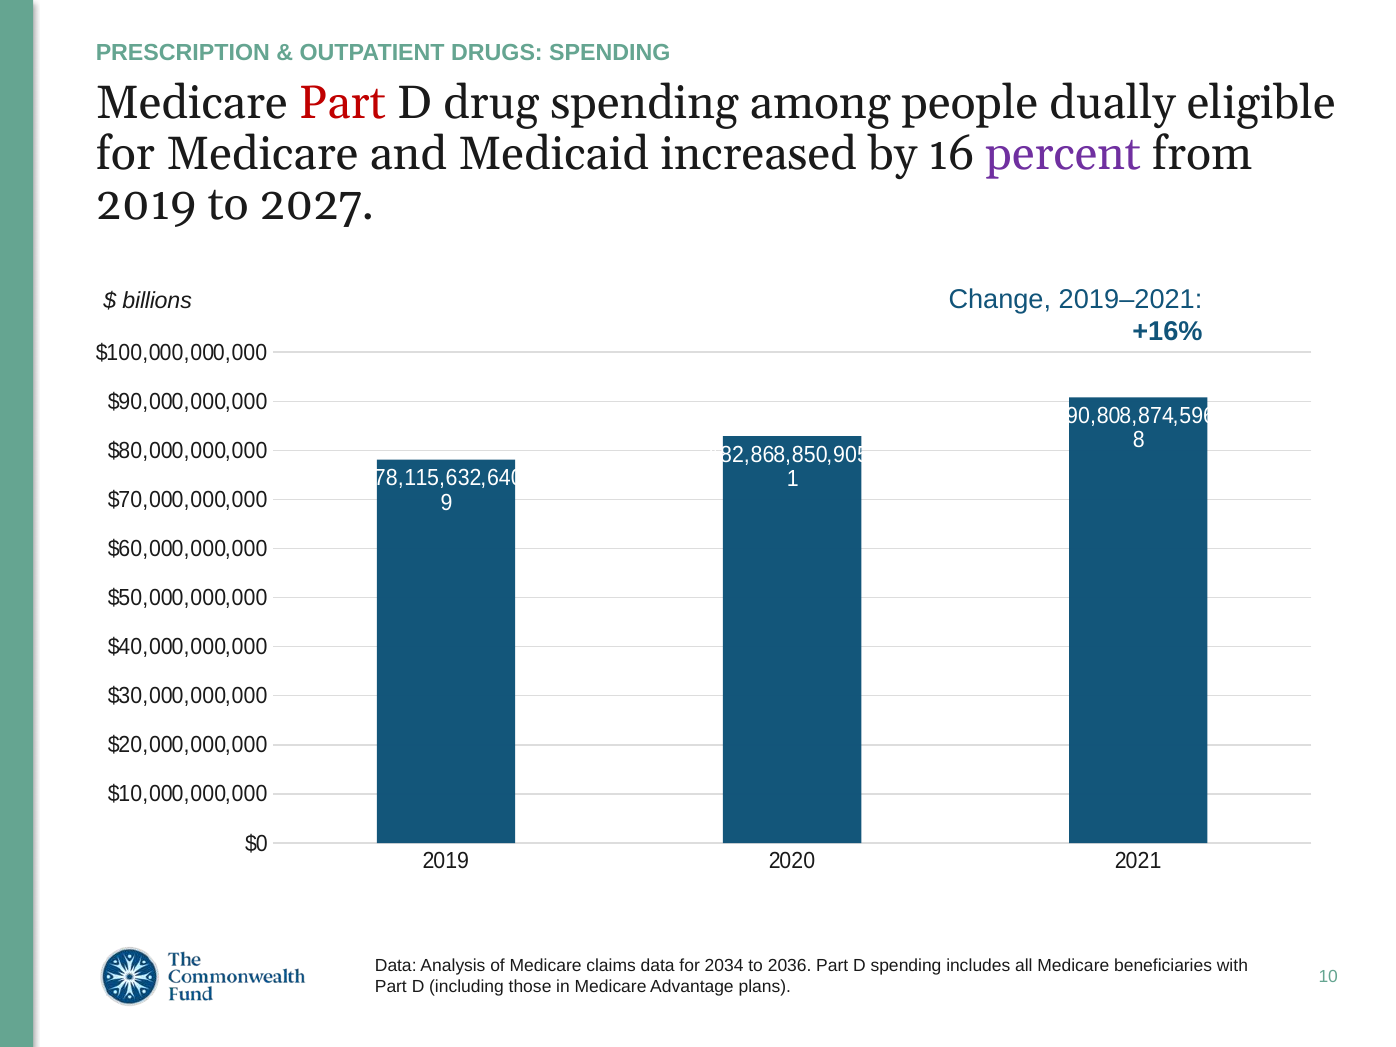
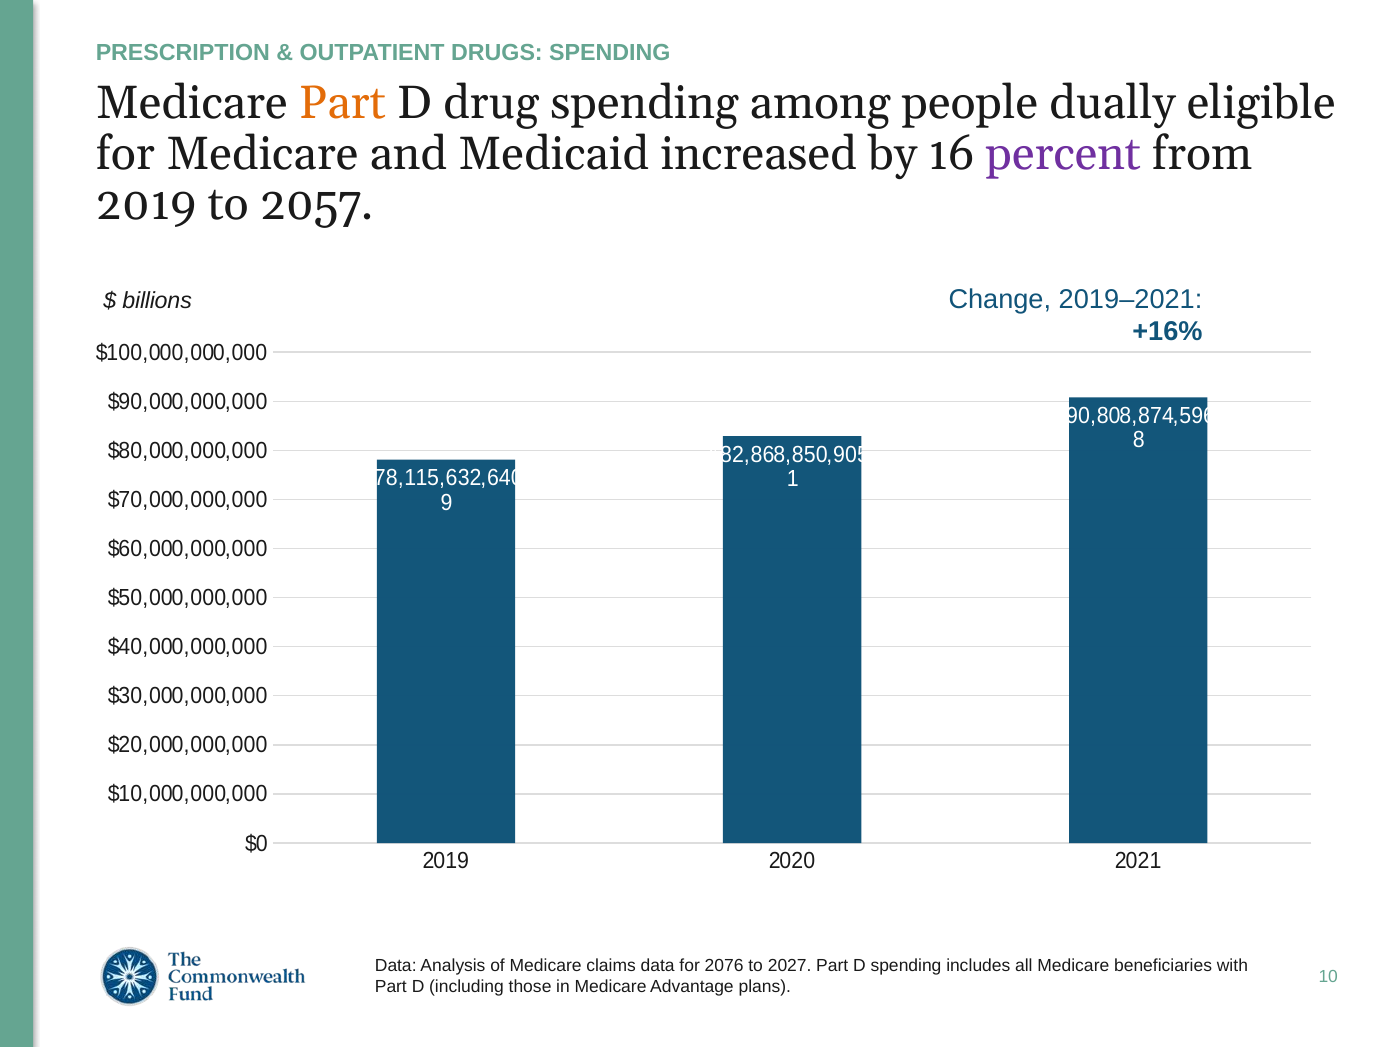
Part at (342, 103) colour: red -> orange
2027: 2027 -> 2057
2034: 2034 -> 2076
2036: 2036 -> 2027
